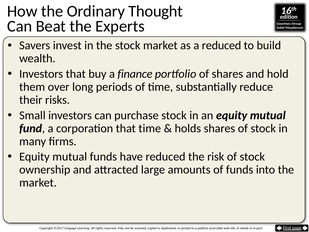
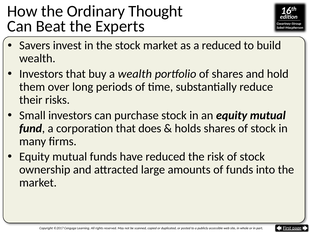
a finance: finance -> wealth
that time: time -> does
